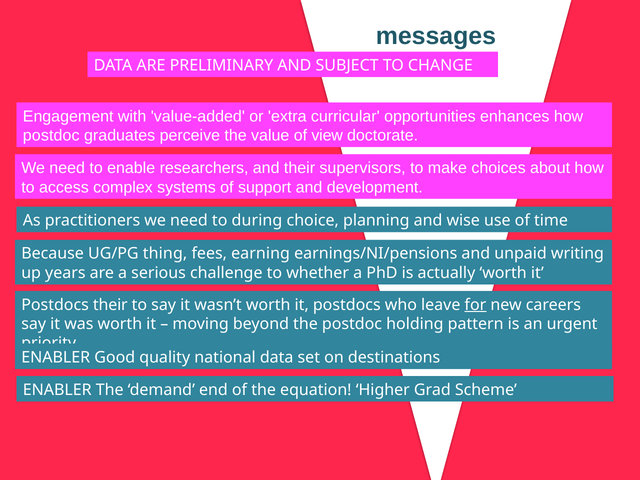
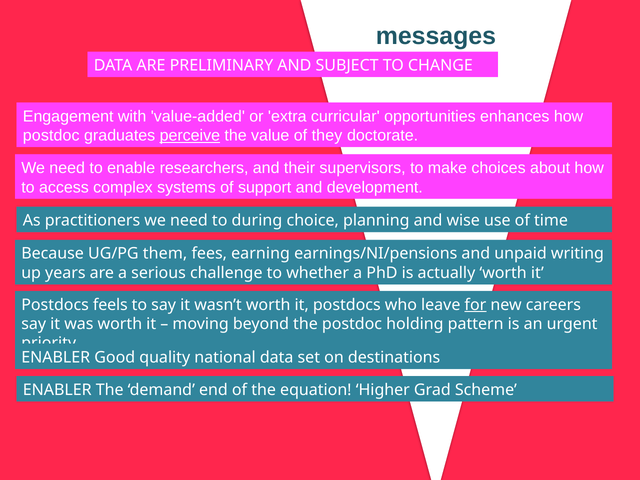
perceive underline: none -> present
view: view -> they
thing: thing -> them
Postdocs their: their -> feels
